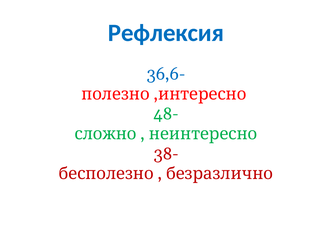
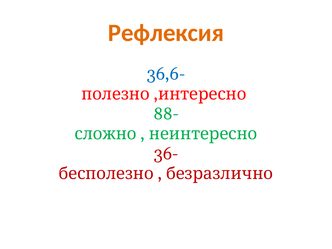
Рефлексия colour: blue -> orange
48-: 48- -> 88-
38-: 38- -> 36-
